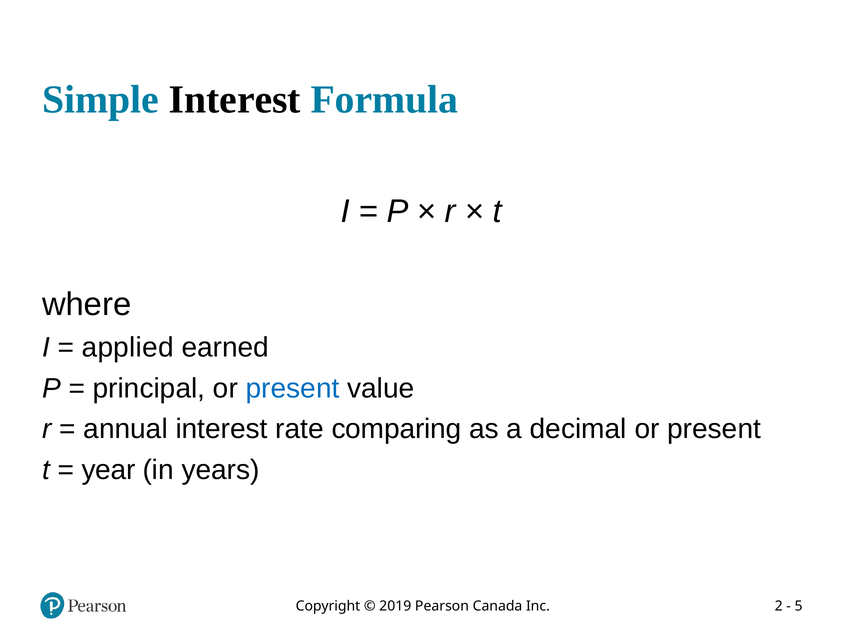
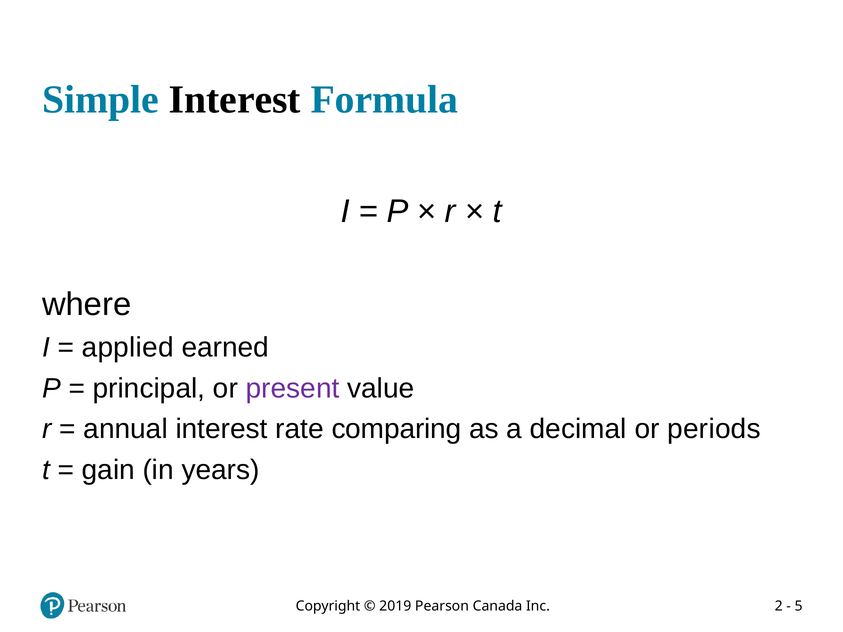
present at (293, 388) colour: blue -> purple
decimal or present: present -> periods
year: year -> gain
